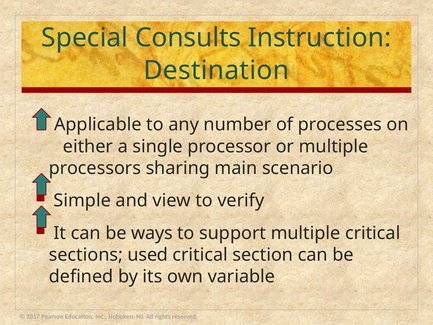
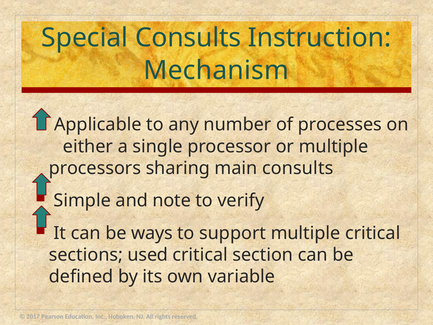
Destination: Destination -> Mechanism
main scenario: scenario -> consults
view: view -> note
